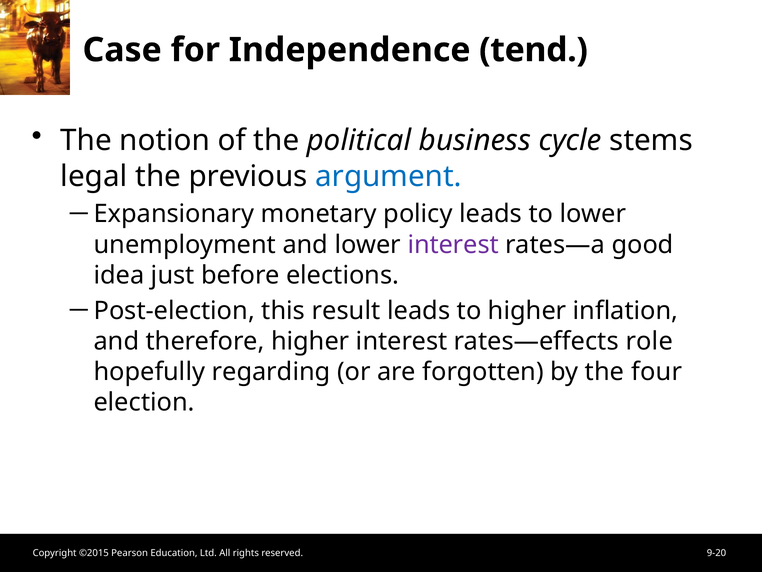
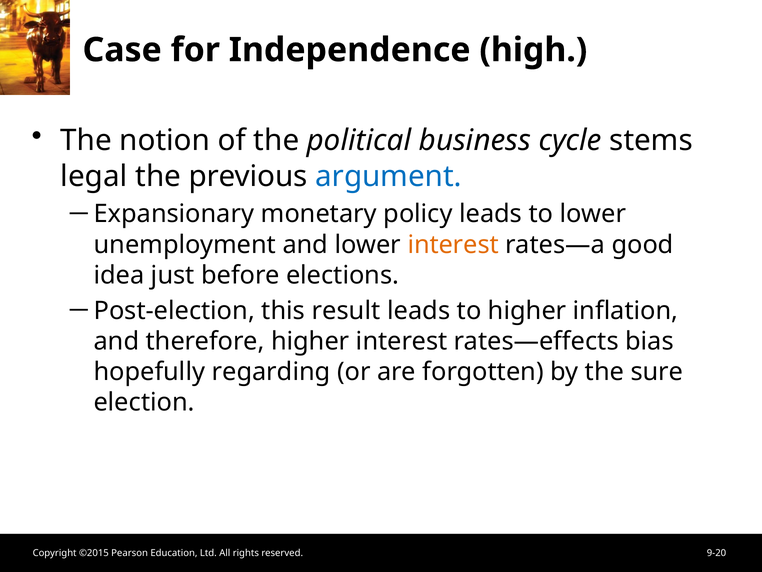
tend: tend -> high
interest at (453, 244) colour: purple -> orange
role: role -> bias
four: four -> sure
